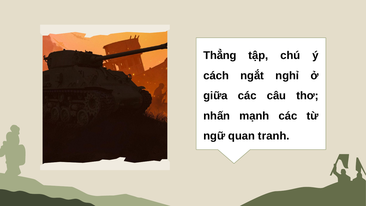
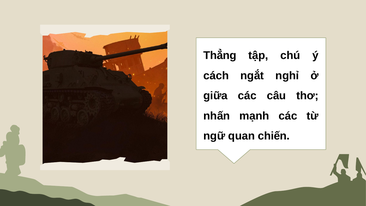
tranh: tranh -> chiến
